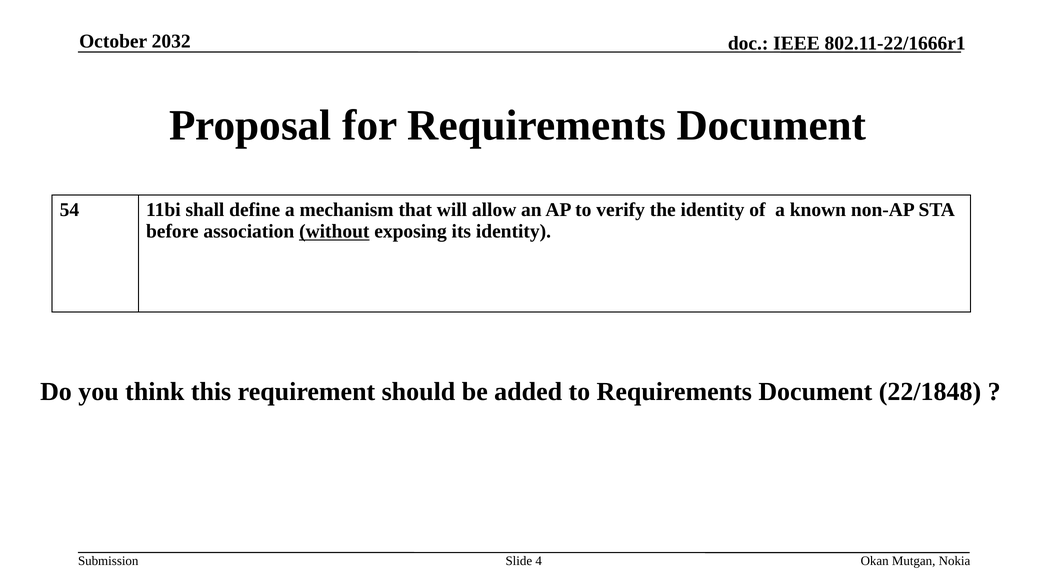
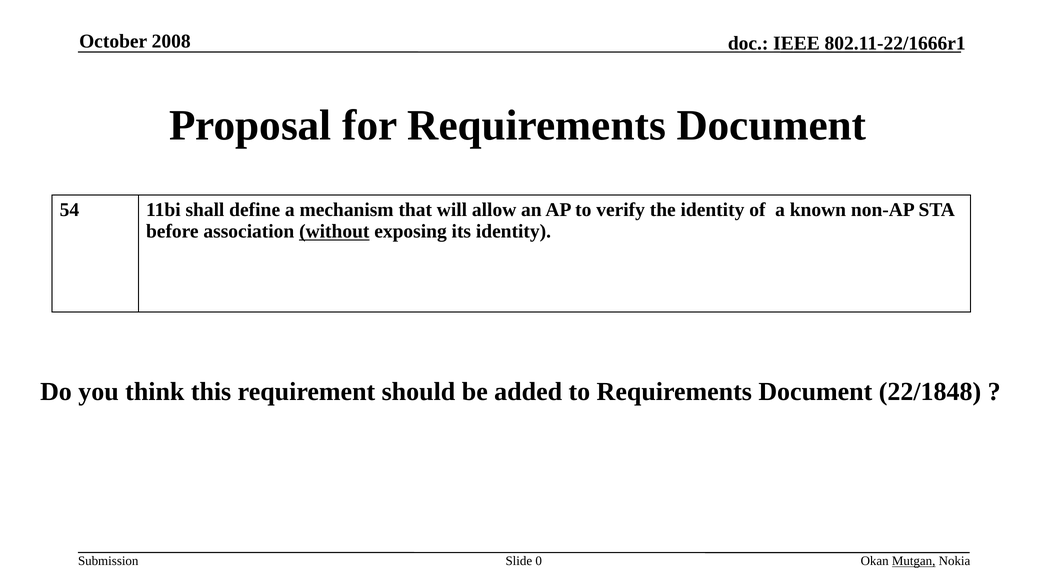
2032: 2032 -> 2008
4: 4 -> 0
Mutgan underline: none -> present
